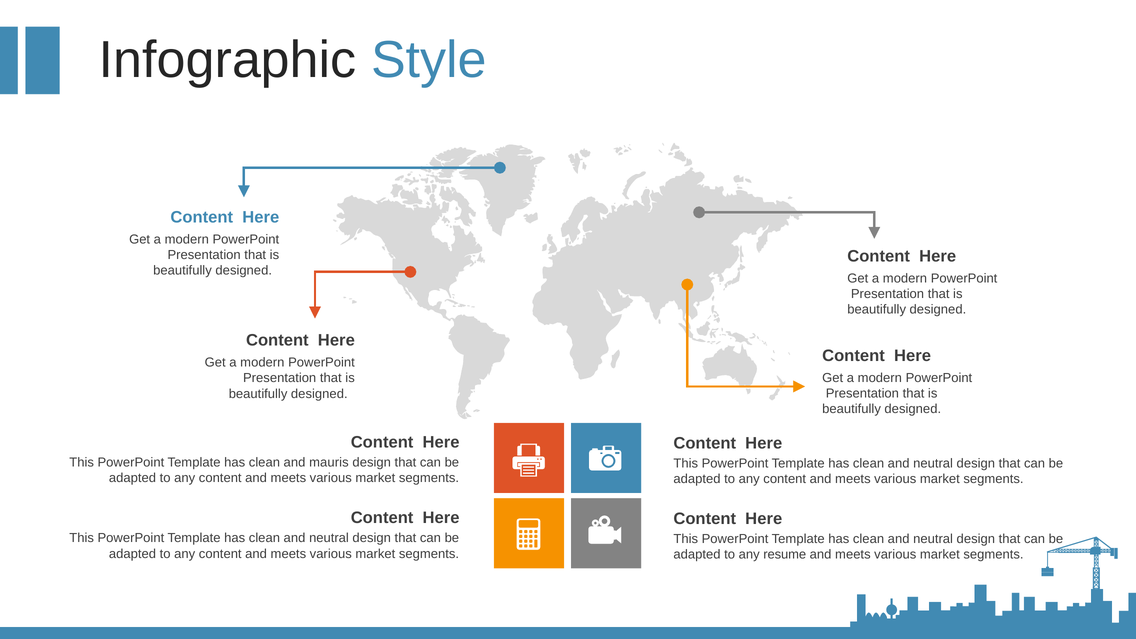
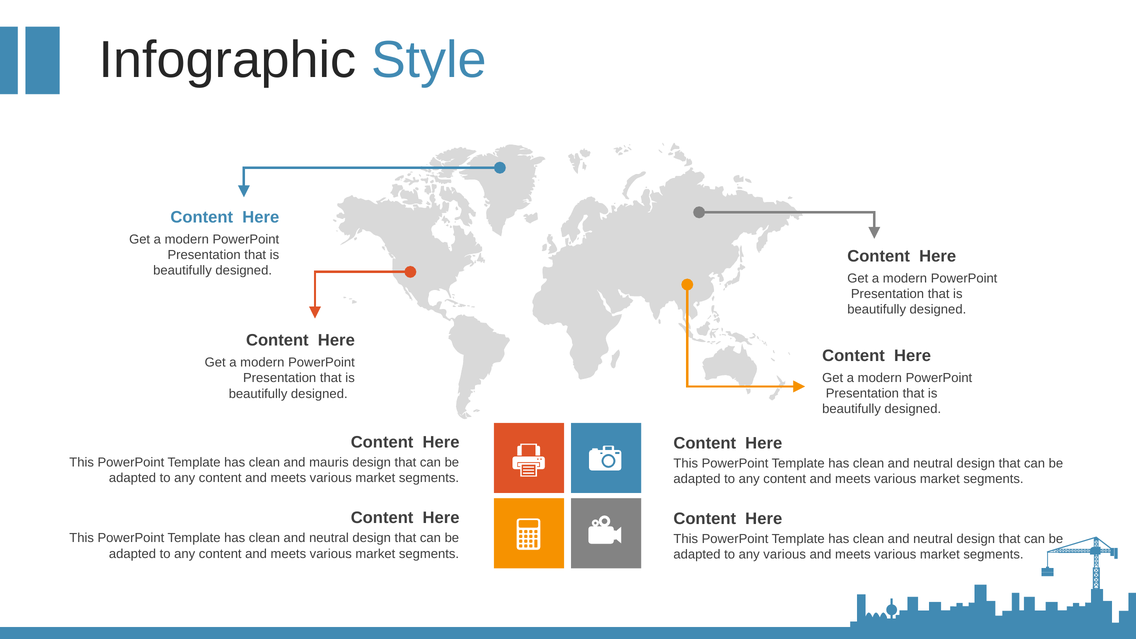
any resume: resume -> various
